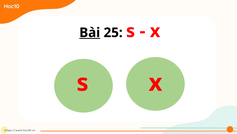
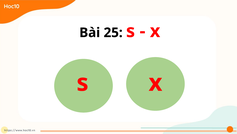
Bài underline: present -> none
